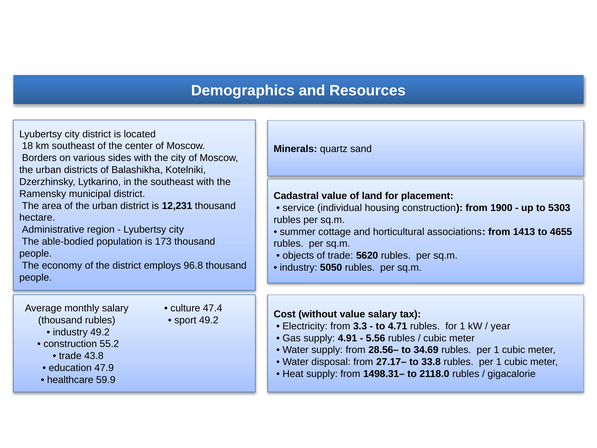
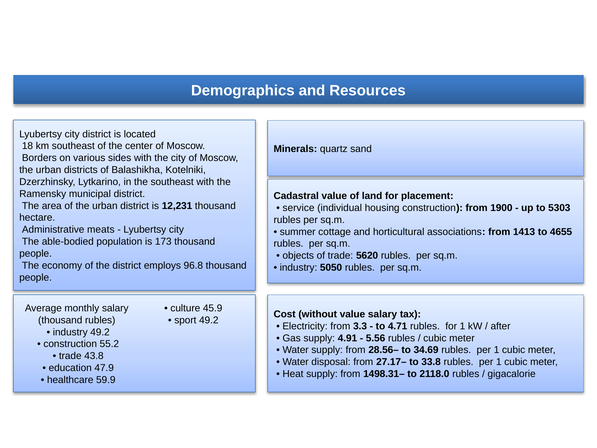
region: region -> meats
47.4: 47.4 -> 45.9
year: year -> after
